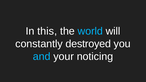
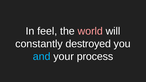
this: this -> feel
world colour: light blue -> pink
noticing: noticing -> process
